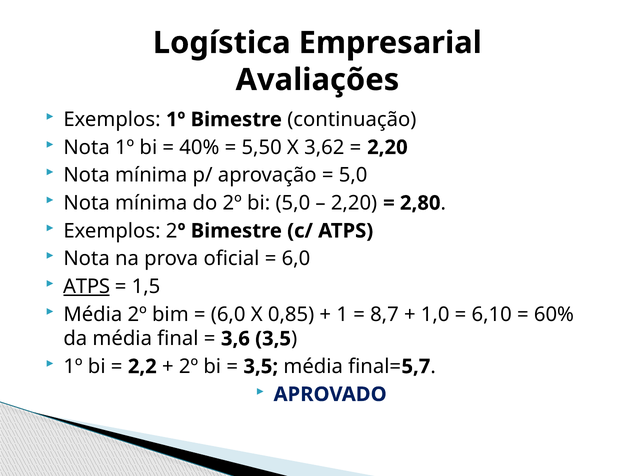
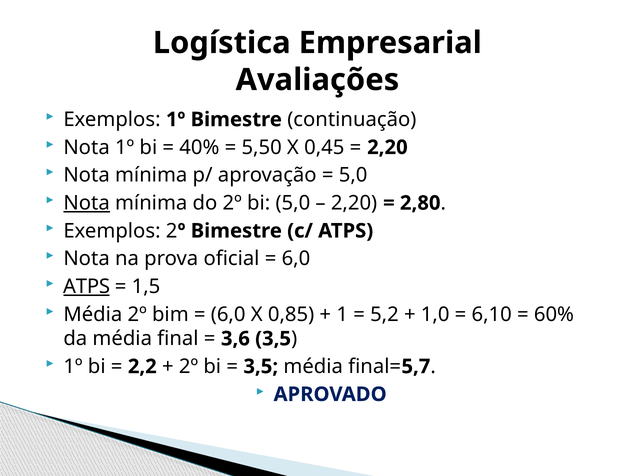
3,62: 3,62 -> 0,45
Nota at (87, 203) underline: none -> present
8,7: 8,7 -> 5,2
